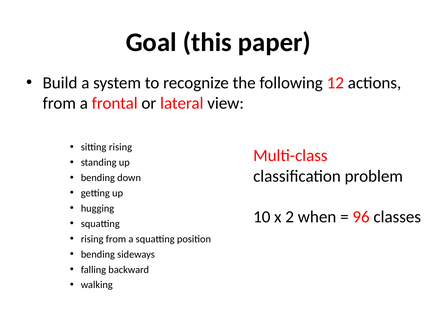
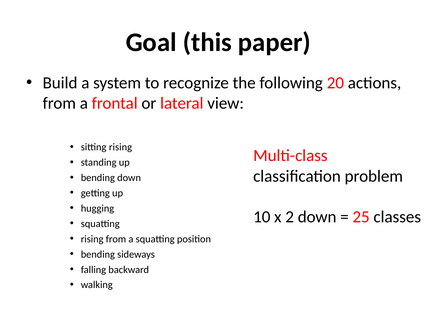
12: 12 -> 20
2 when: when -> down
96: 96 -> 25
